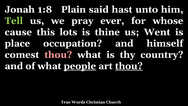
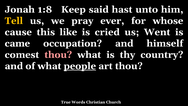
Plain: Plain -> Keep
Tell colour: light green -> yellow
lots: lots -> like
thine: thine -> cried
place: place -> came
thou at (129, 66) underline: present -> none
